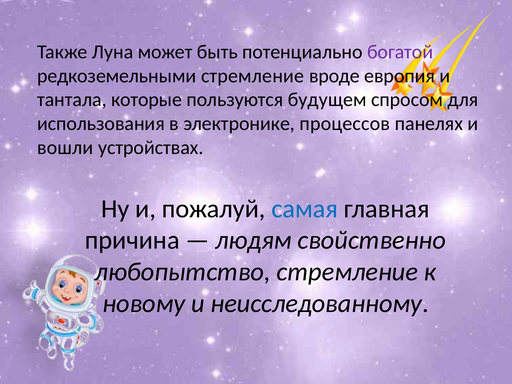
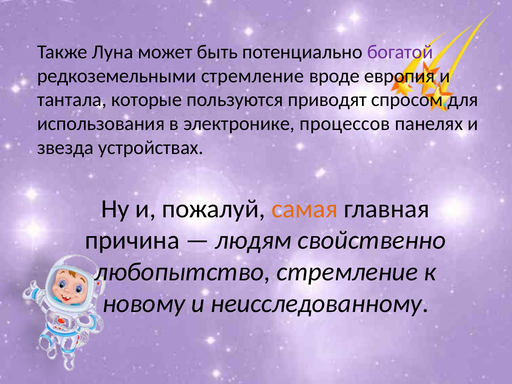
будущем: будущем -> приводят
вошли: вошли -> звезда
самая colour: blue -> orange
